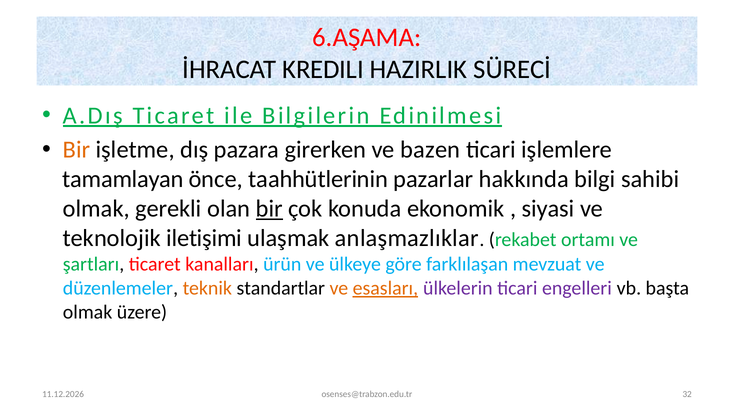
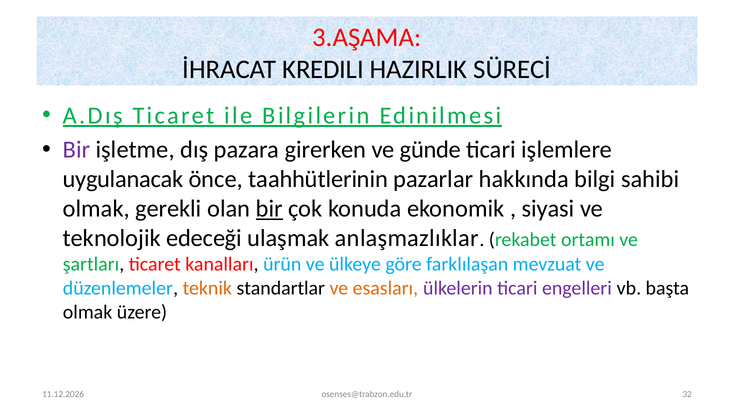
6.AŞAMA: 6.AŞAMA -> 3.AŞAMA
Bir at (77, 150) colour: orange -> purple
bazen: bazen -> günde
tamamlayan: tamamlayan -> uygulanacak
iletişimi: iletişimi -> edeceği
esasları underline: present -> none
